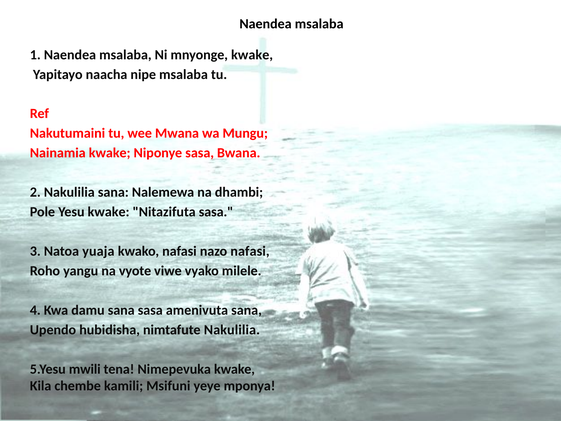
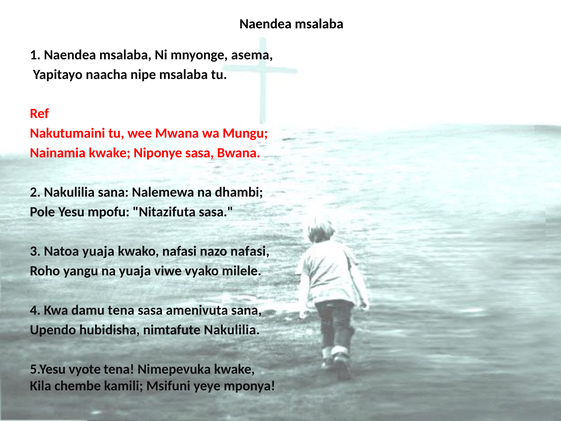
mnyonge kwake: kwake -> asema
Yesu kwake: kwake -> mpofu
na vyote: vyote -> yuaja
damu sana: sana -> tena
mwili: mwili -> vyote
